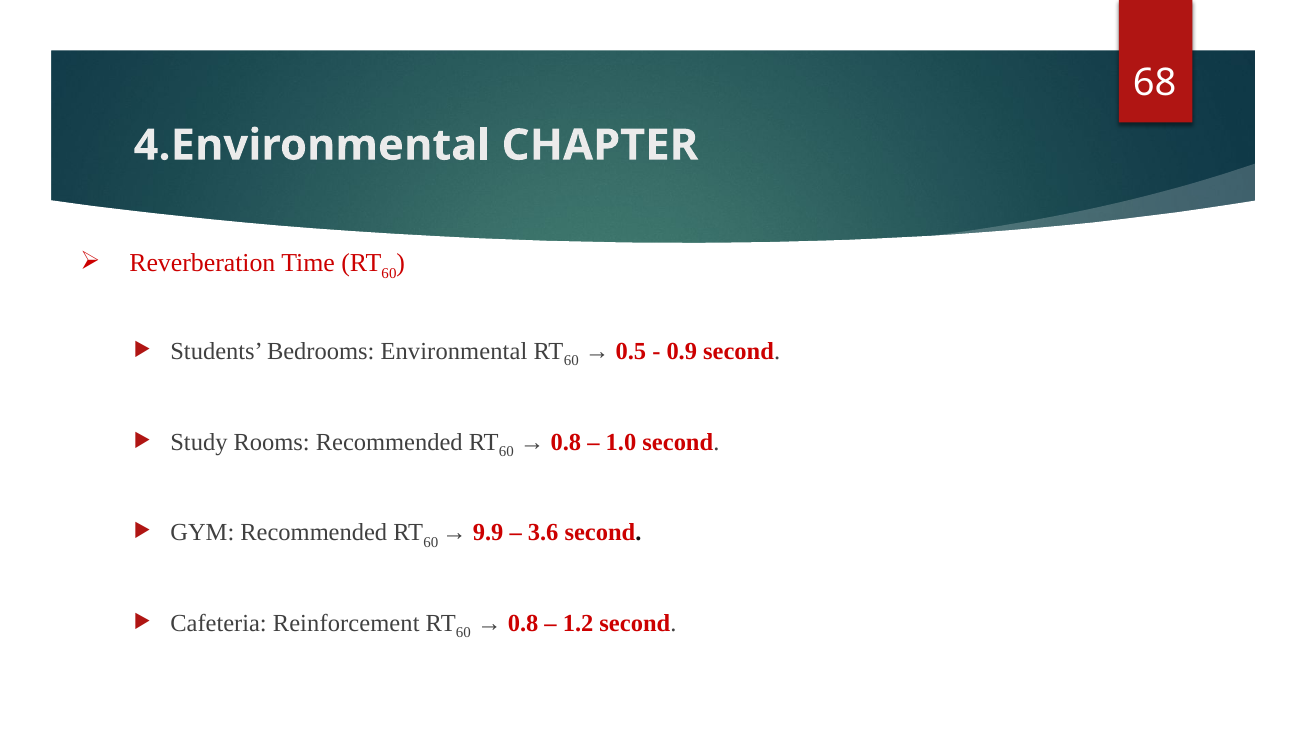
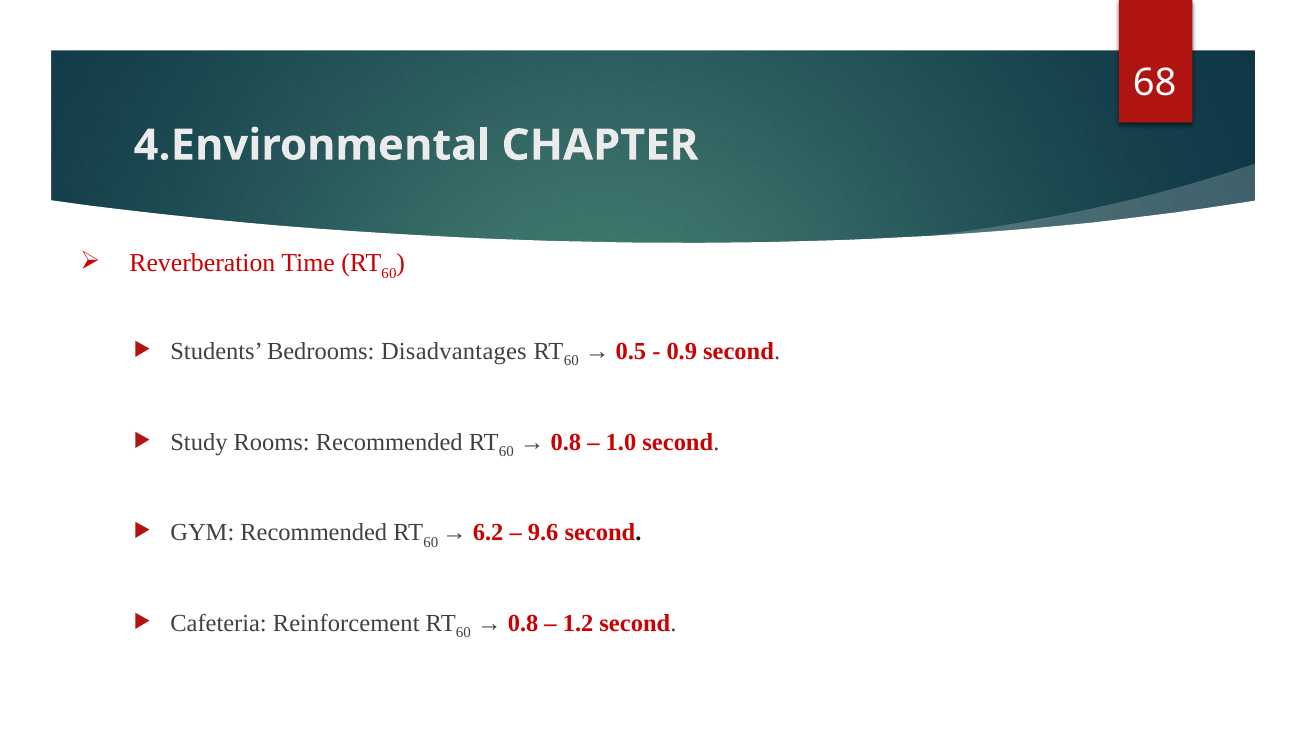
Environmental: Environmental -> Disadvantages
9.9: 9.9 -> 6.2
3.6: 3.6 -> 9.6
